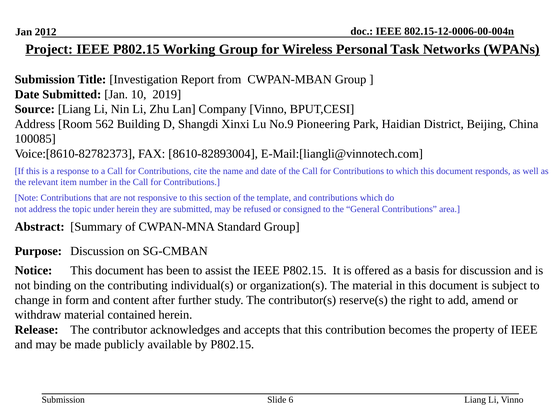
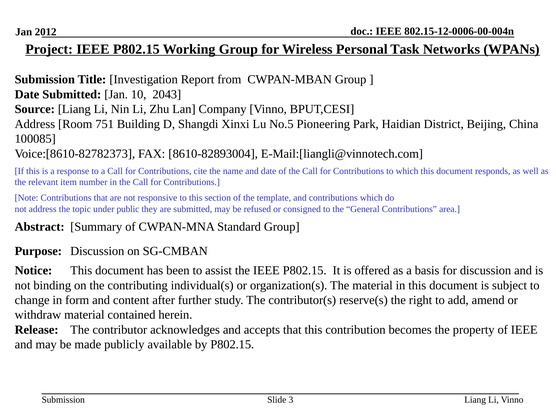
2019: 2019 -> 2043
562: 562 -> 751
No.9: No.9 -> No.5
under herein: herein -> public
6: 6 -> 3
